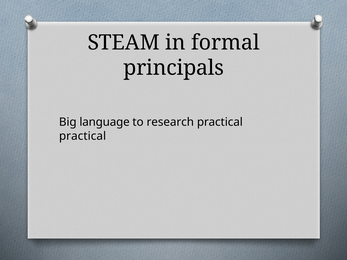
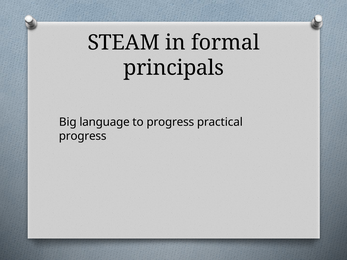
to research: research -> progress
practical at (83, 136): practical -> progress
